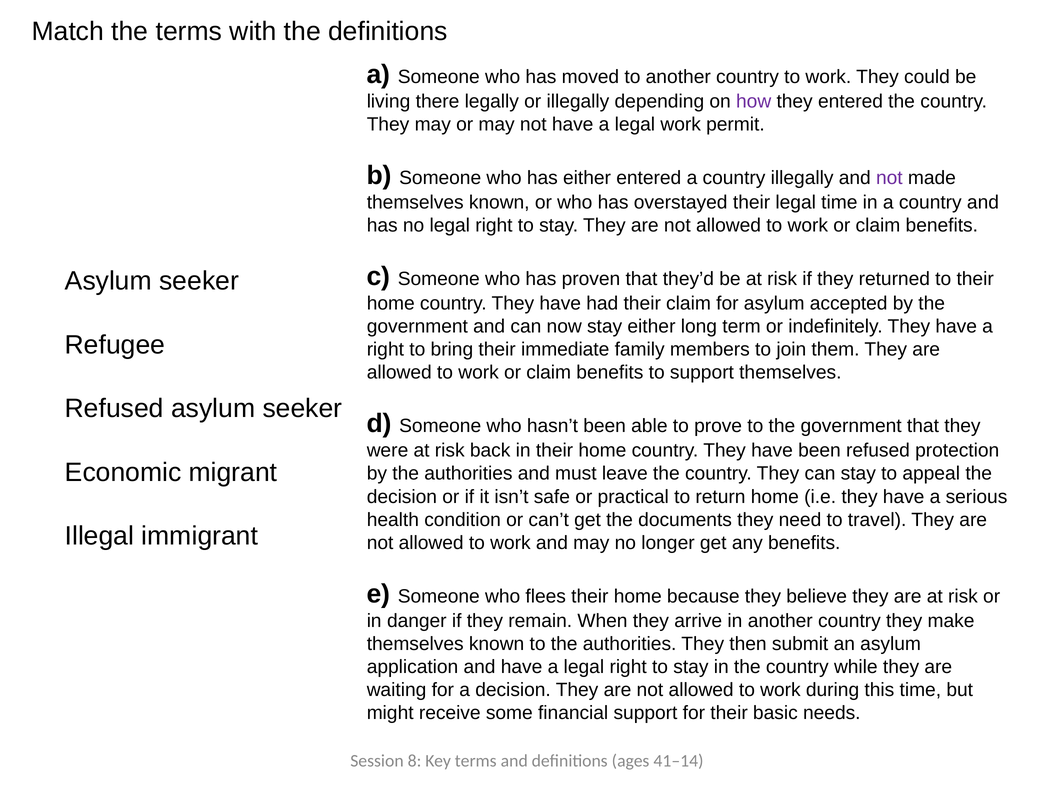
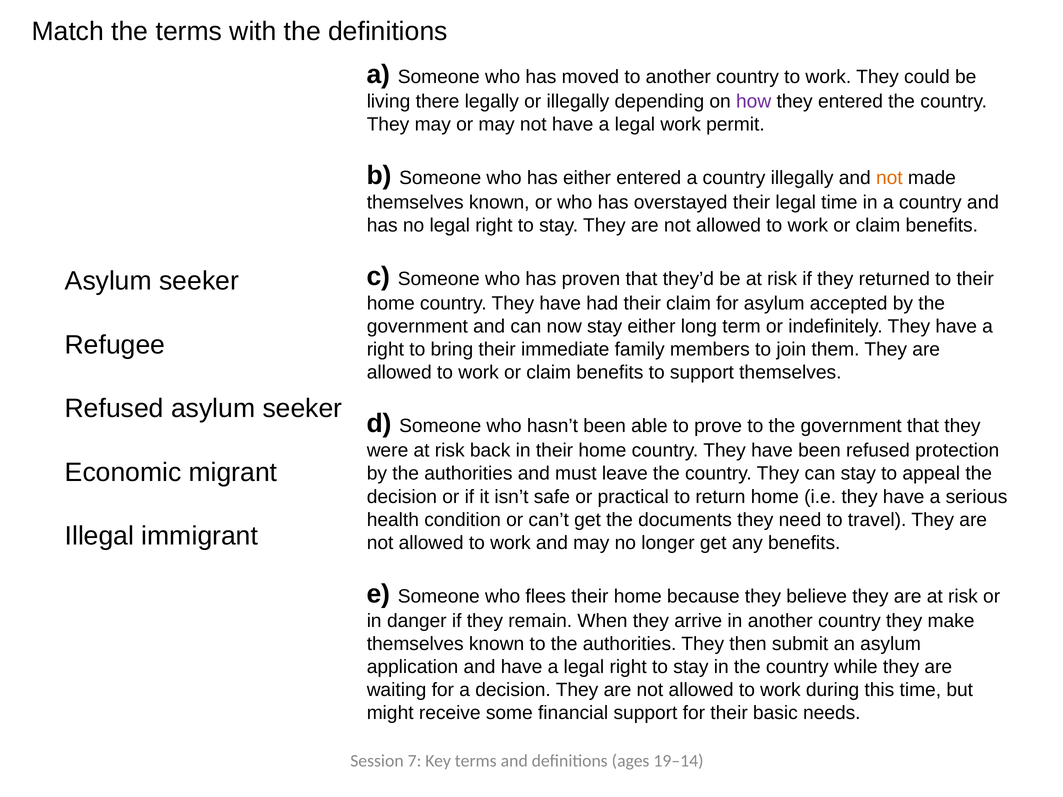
not at (889, 178) colour: purple -> orange
8: 8 -> 7
41–14: 41–14 -> 19–14
